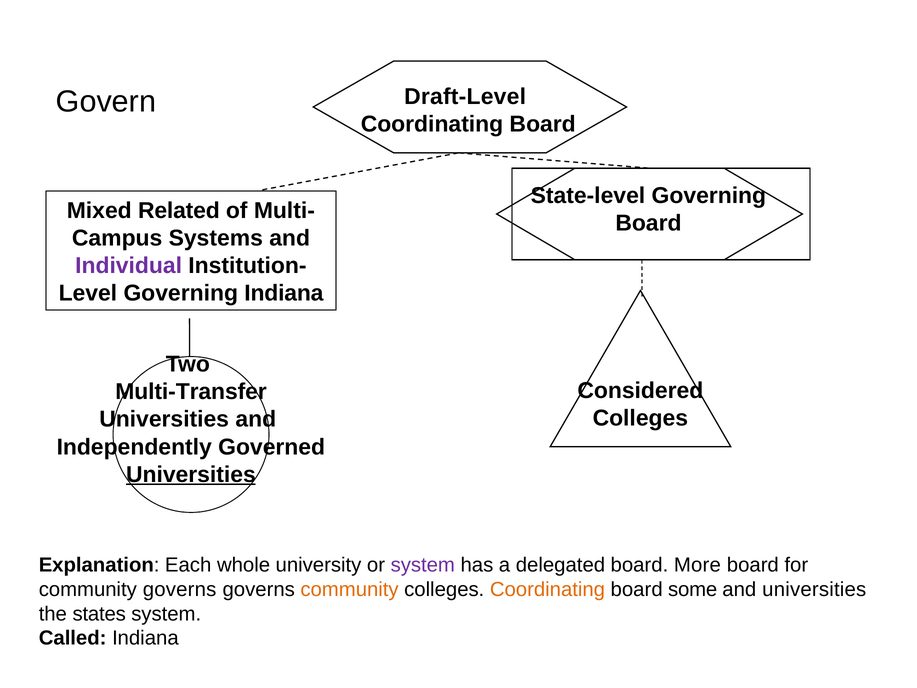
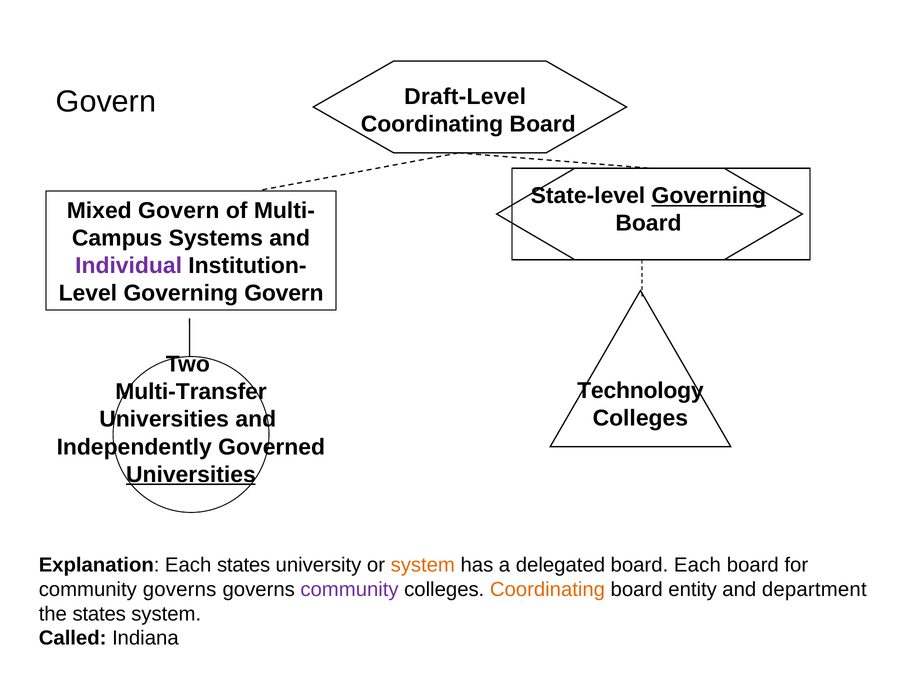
Governing at (709, 196) underline: none -> present
Mixed Related: Related -> Govern
Governing Indiana: Indiana -> Govern
Considered: Considered -> Technology
Each whole: whole -> states
system at (423, 565) colour: purple -> orange
board More: More -> Each
community at (350, 589) colour: orange -> purple
some: some -> entity
and universities: universities -> department
